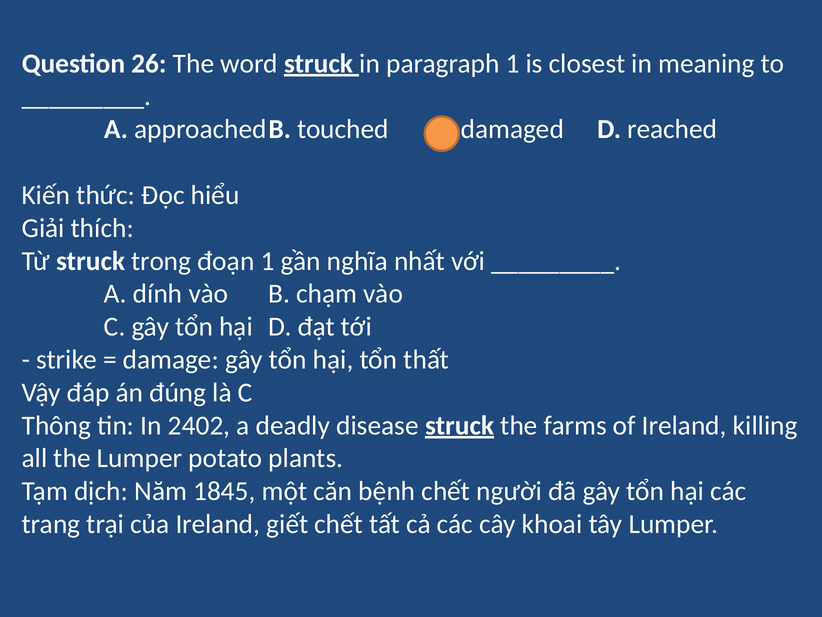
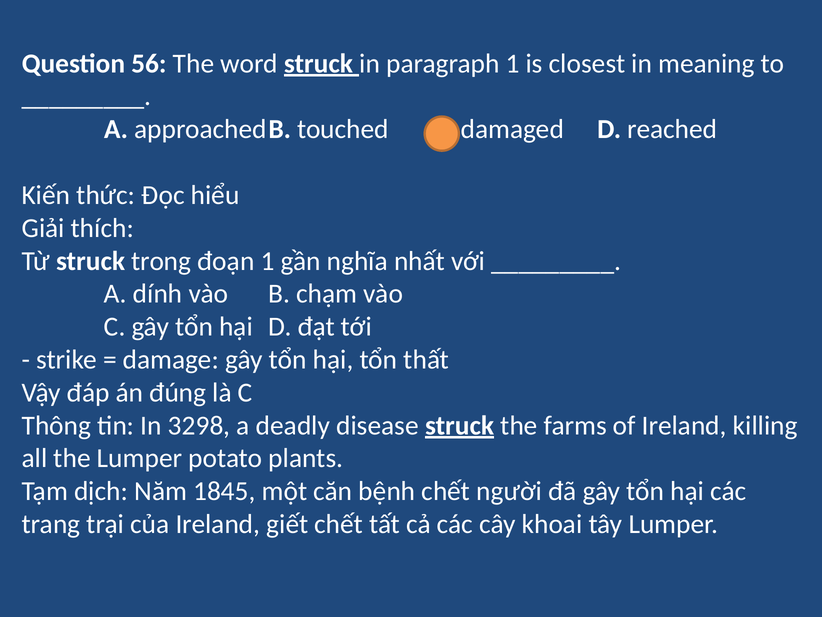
26: 26 -> 56
2402: 2402 -> 3298
